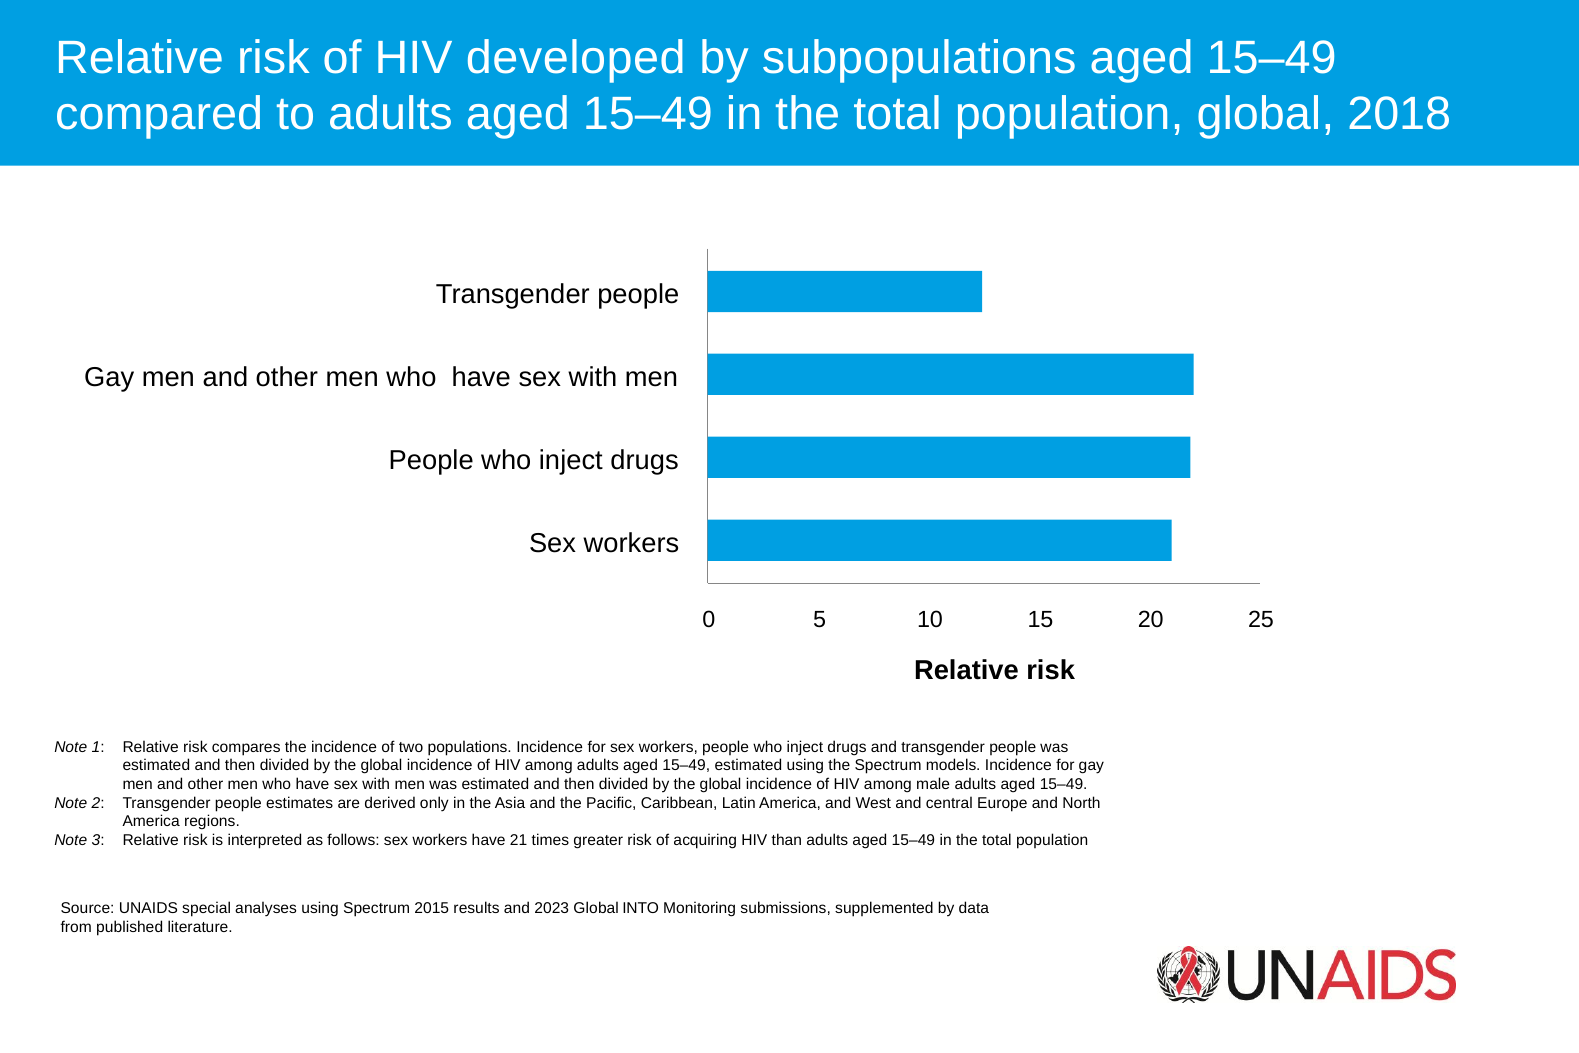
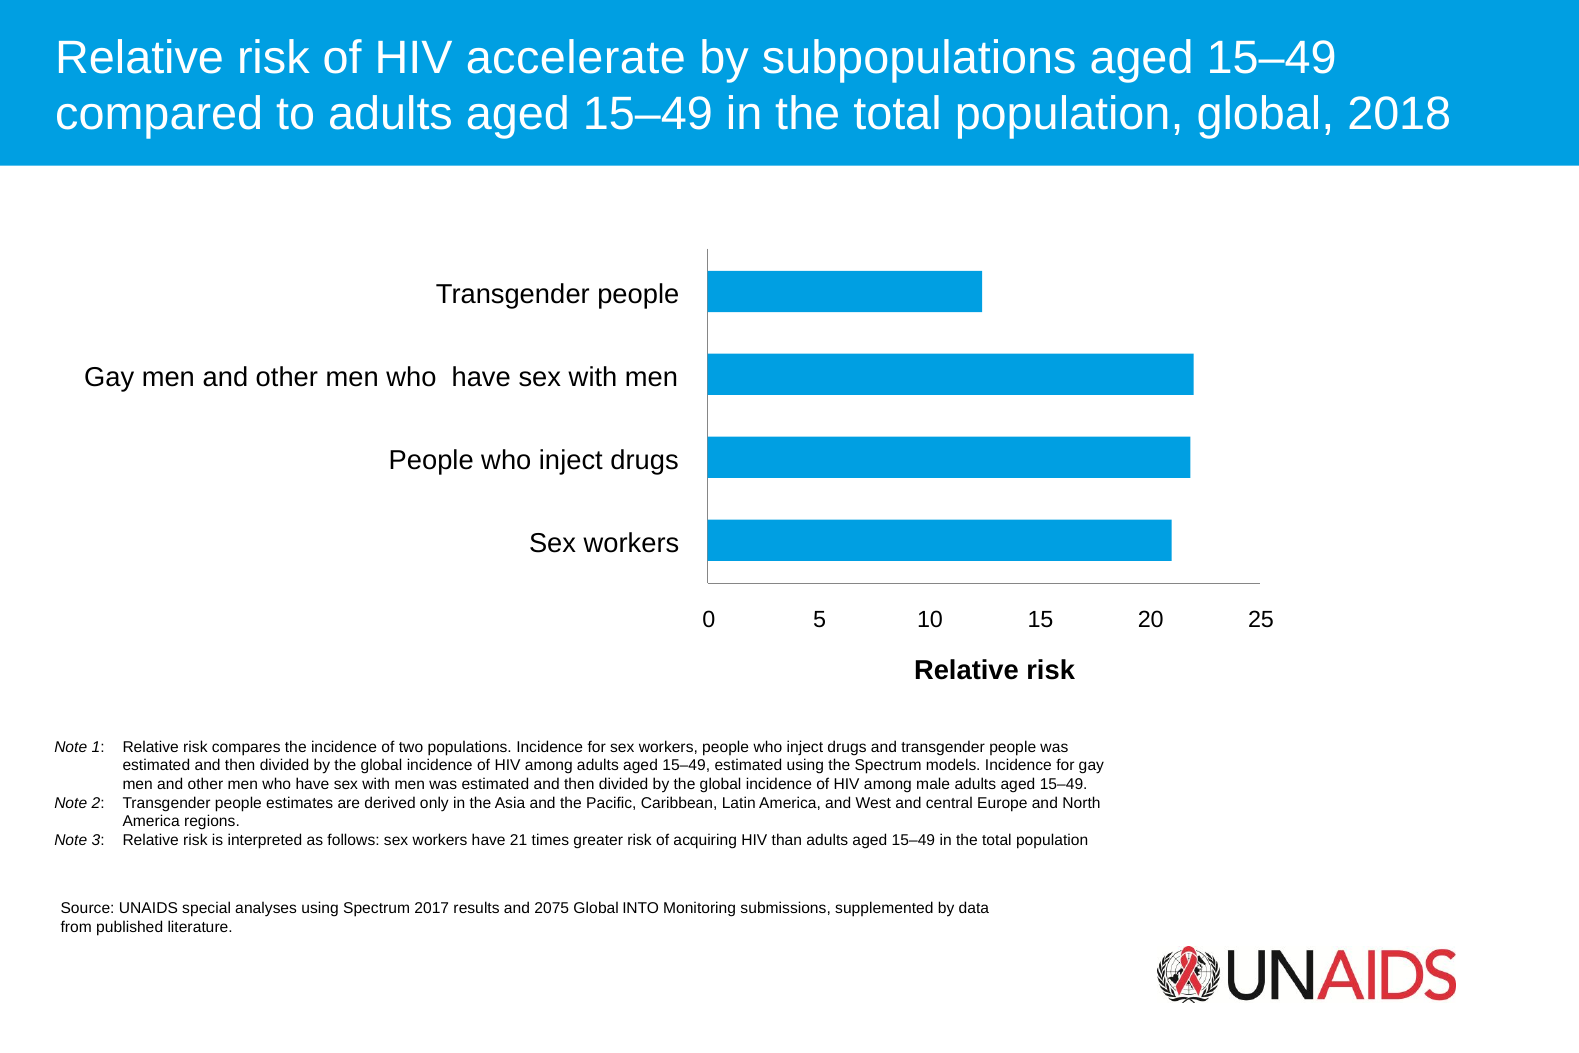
developed: developed -> accelerate
2015: 2015 -> 2017
2023: 2023 -> 2075
